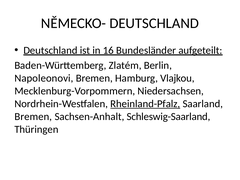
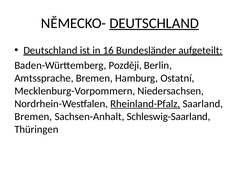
DEUTSCHLAND at (154, 23) underline: none -> present
Zlatém: Zlatém -> Později
Napoleonovi: Napoleonovi -> Amtssprache
Vlajkou: Vlajkou -> Ostatní
